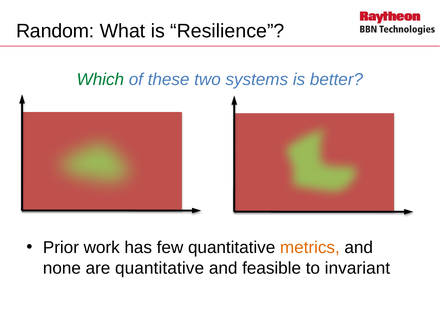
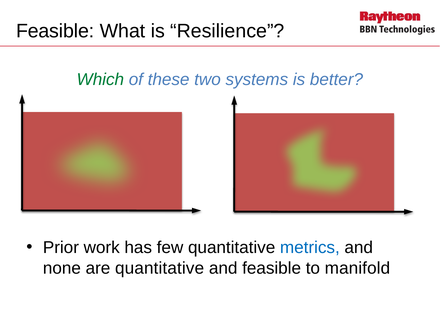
Random at (55, 31): Random -> Feasible
metrics colour: orange -> blue
invariant: invariant -> manifold
